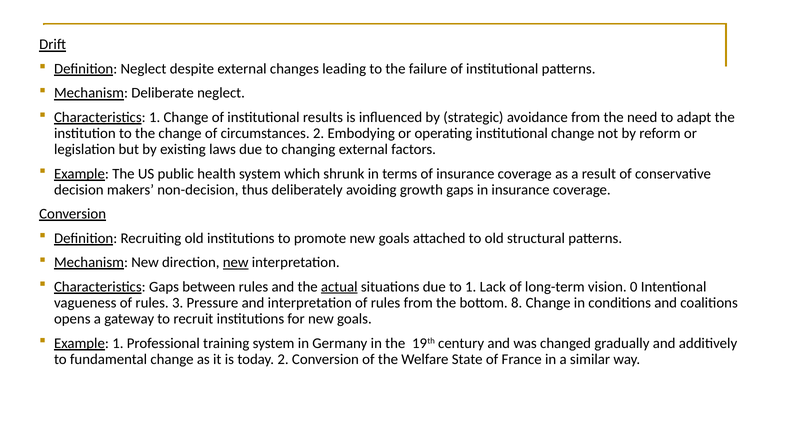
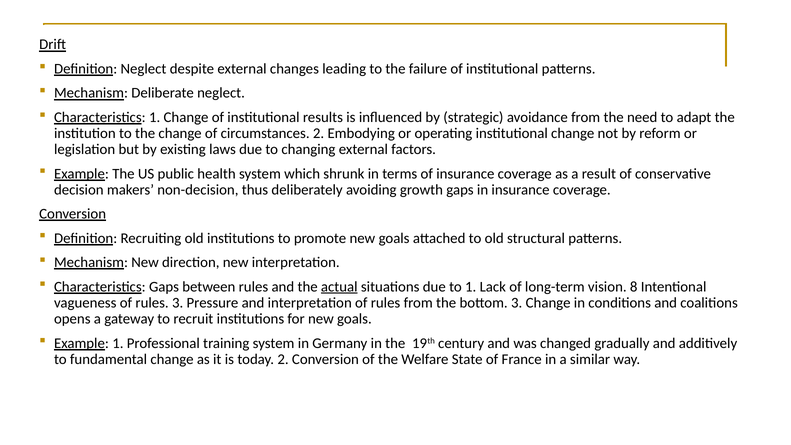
new at (236, 262) underline: present -> none
0: 0 -> 8
bottom 8: 8 -> 3
